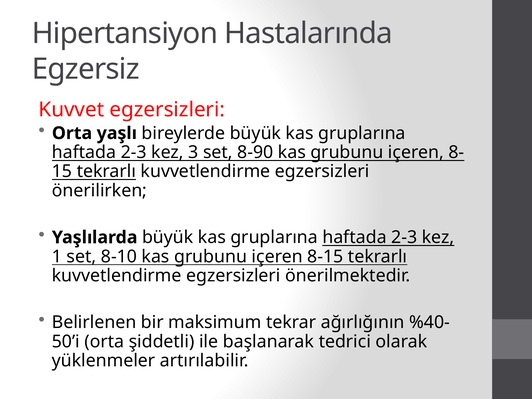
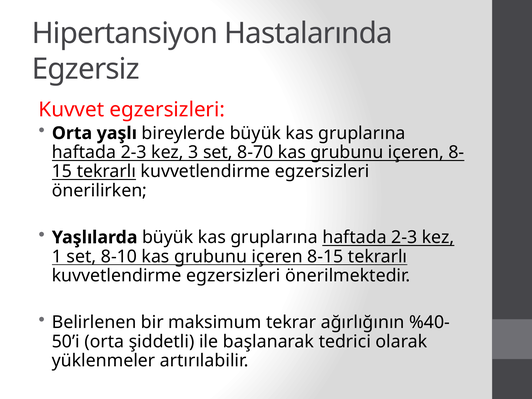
8-90: 8-90 -> 8-70
